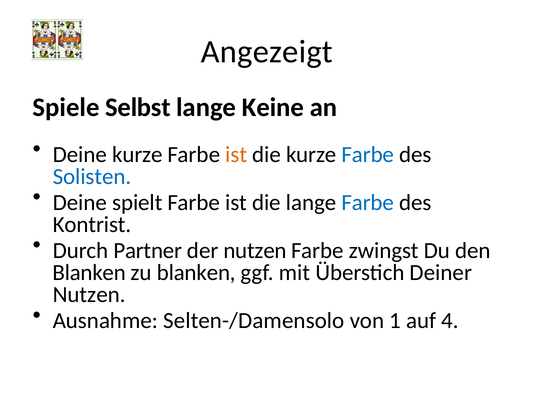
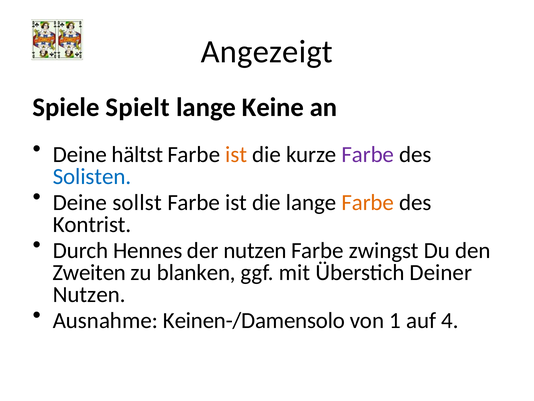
Selbst: Selbst -> Spielt
Deine kurze: kurze -> hältst
Farbe at (368, 154) colour: blue -> purple
spielt: spielt -> sollst
Farbe at (368, 202) colour: blue -> orange
Partner: Partner -> Hennes
Blanken at (89, 272): Blanken -> Zweiten
Selten-/Damensolo: Selten-/Damensolo -> Keinen-/Damensolo
